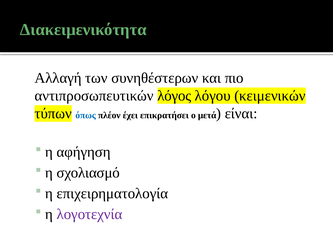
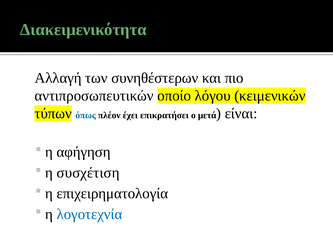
λόγος: λόγος -> οποίο
σχολιασμό: σχολιασμό -> συσχέτιση
λογοτεχνία colour: purple -> blue
